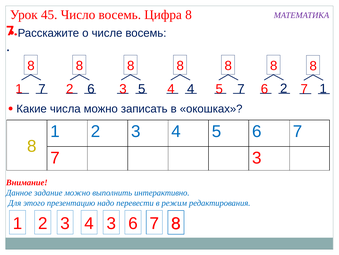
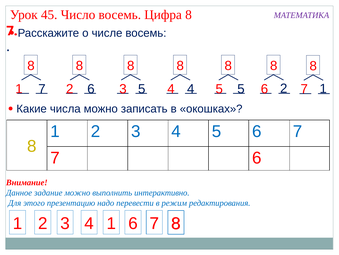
5 4 7: 7 -> 5
3 at (257, 158): 3 -> 6
4 3: 3 -> 1
